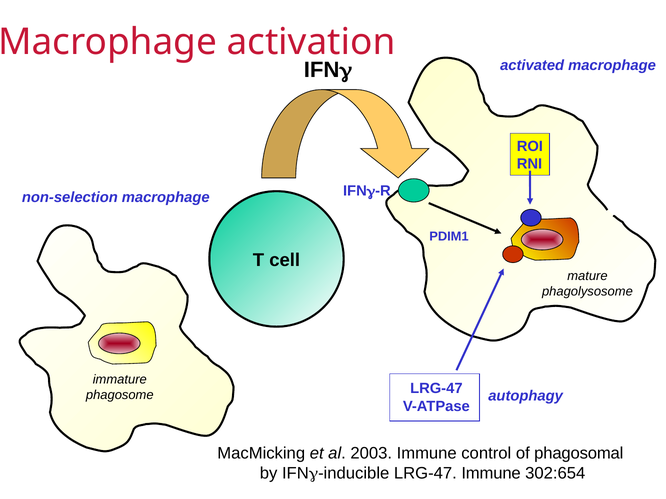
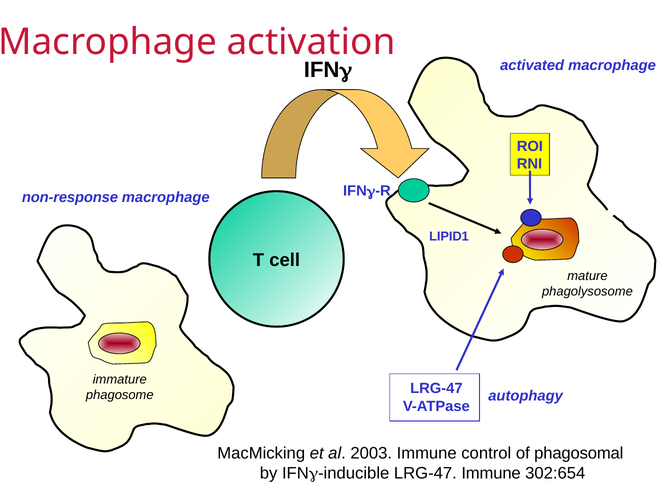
non-selection: non-selection -> non-response
PDIM1: PDIM1 -> LIPID1
